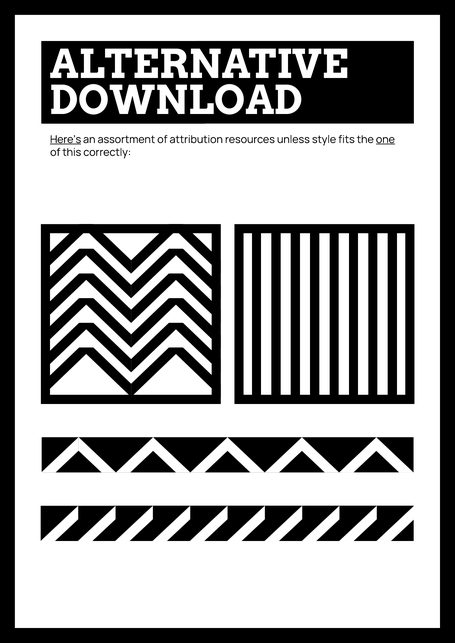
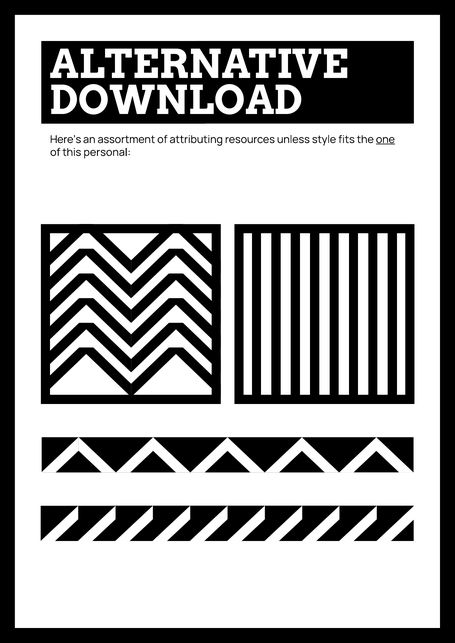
Here’s underline: present -> none
attribution: attribution -> attributing
correctly: correctly -> personal
